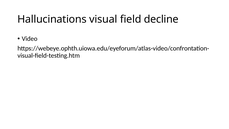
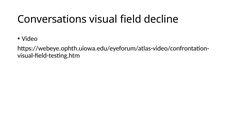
Hallucinations: Hallucinations -> Conversations
